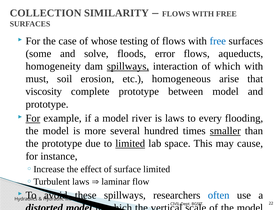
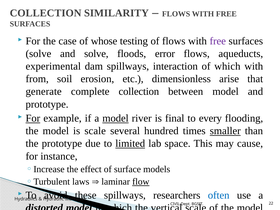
free at (218, 41) colour: blue -> purple
some at (38, 54): some -> solve
homogeneity: homogeneity -> experimental
spillways at (128, 66) underline: present -> none
must: must -> from
homogeneous: homogeneous -> dimensionless
viscosity: viscosity -> generate
complete prototype: prototype -> collection
model at (115, 118) underline: none -> present
is laws: laws -> final
is more: more -> scale
surface limited: limited -> models
flow underline: none -> present
